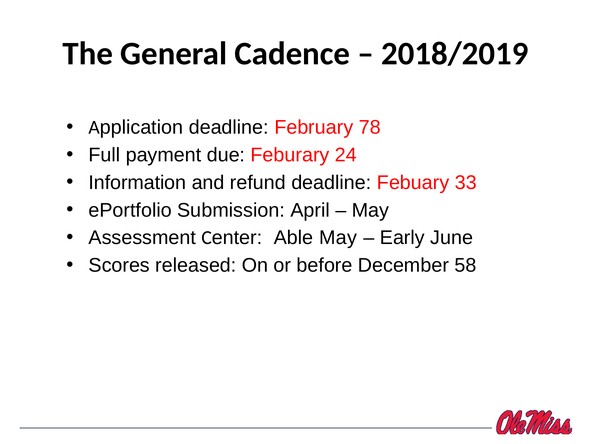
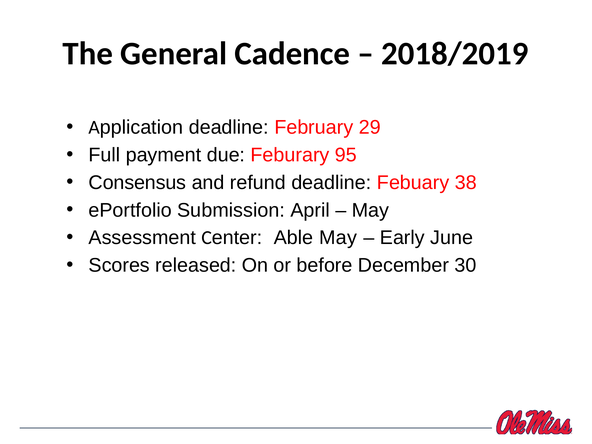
78: 78 -> 29
24: 24 -> 95
Information: Information -> Consensus
33: 33 -> 38
58: 58 -> 30
